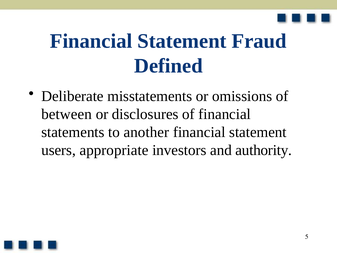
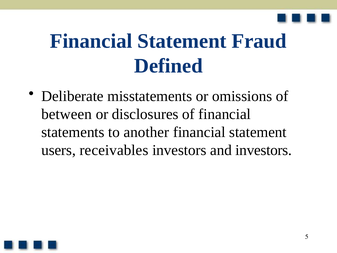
appropriate: appropriate -> receivables
and authority: authority -> investors
